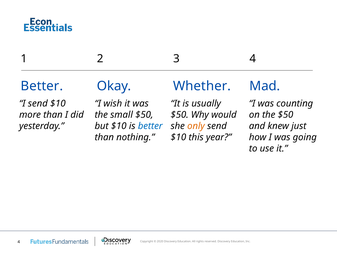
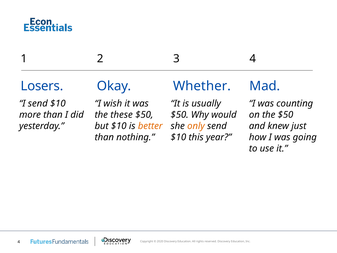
Better at (42, 86): Better -> Losers
small: small -> these
better at (150, 126) colour: blue -> orange
